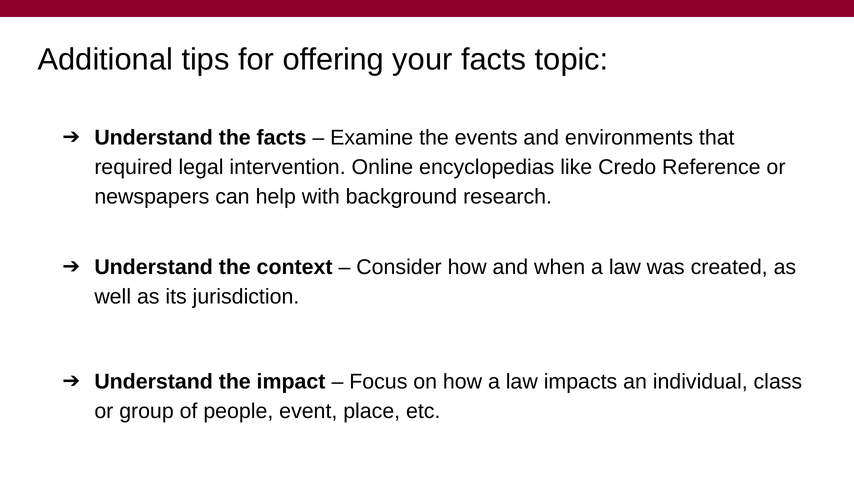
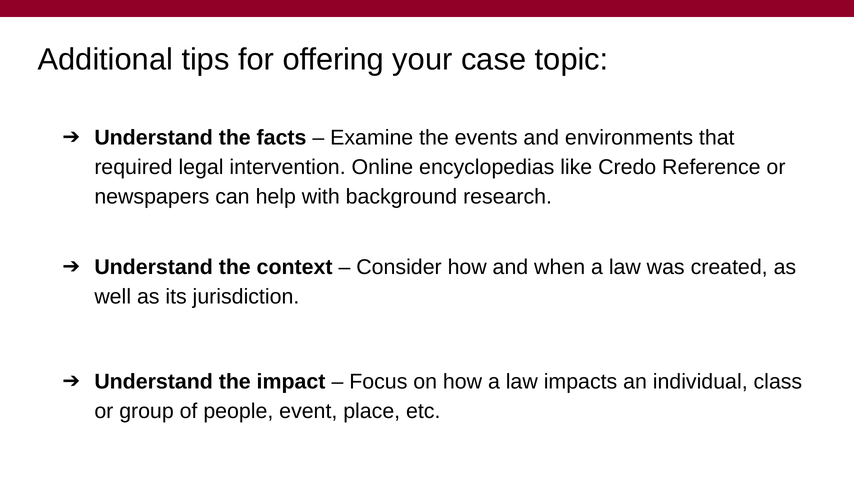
your facts: facts -> case
